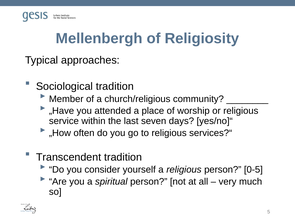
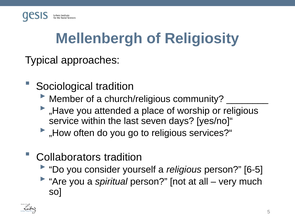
Transcendent: Transcendent -> Collaborators
0-5: 0-5 -> 6-5
